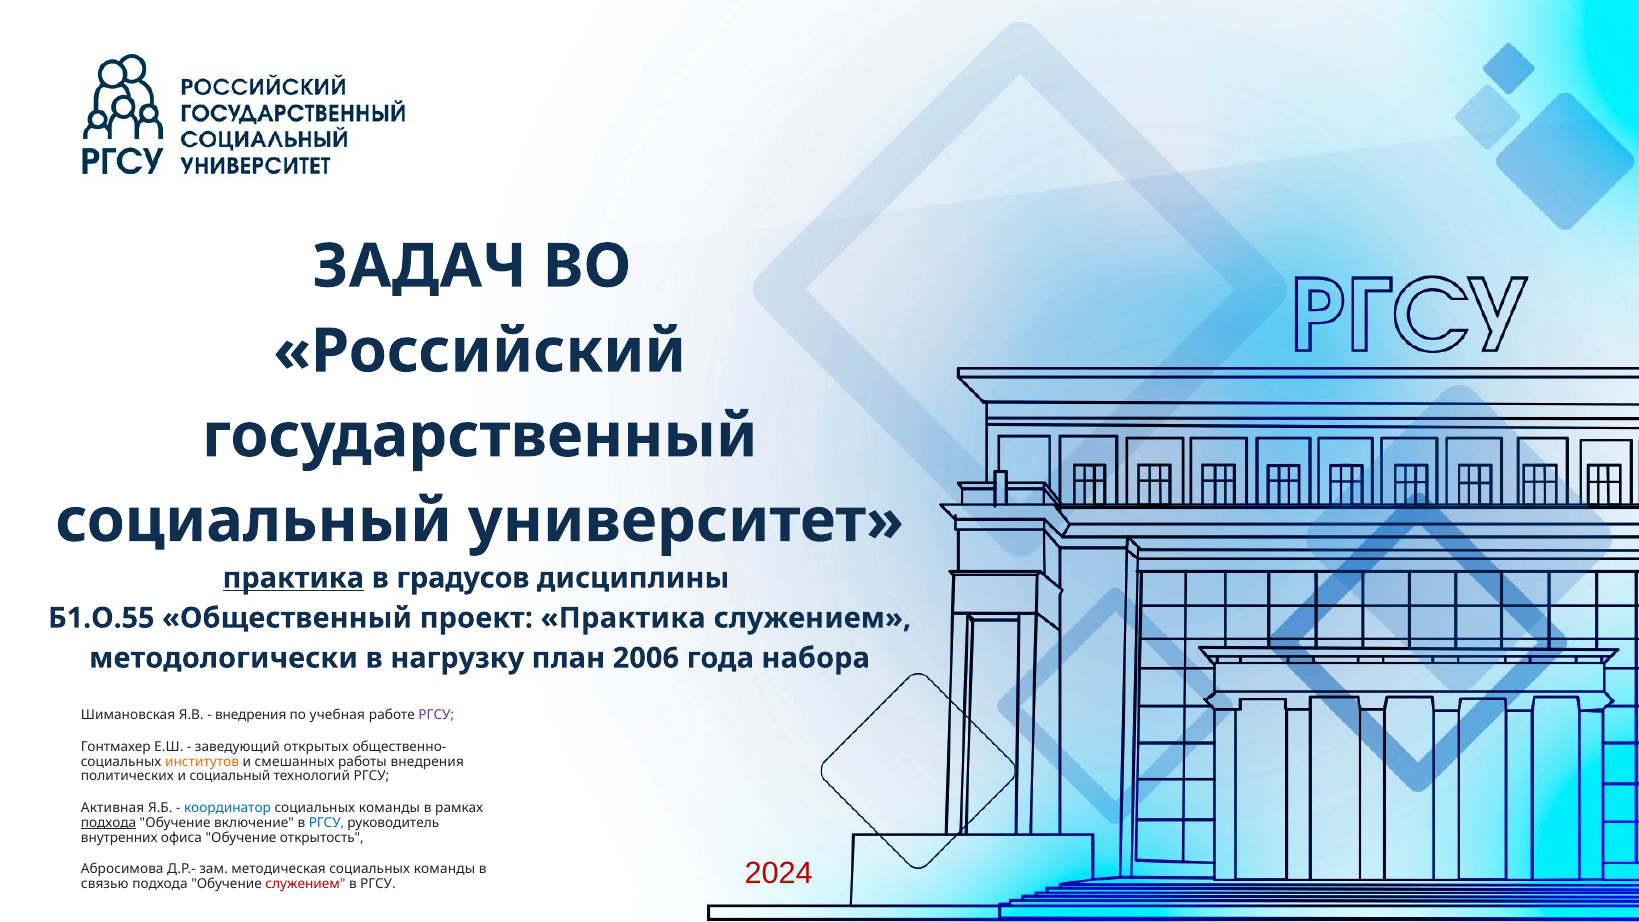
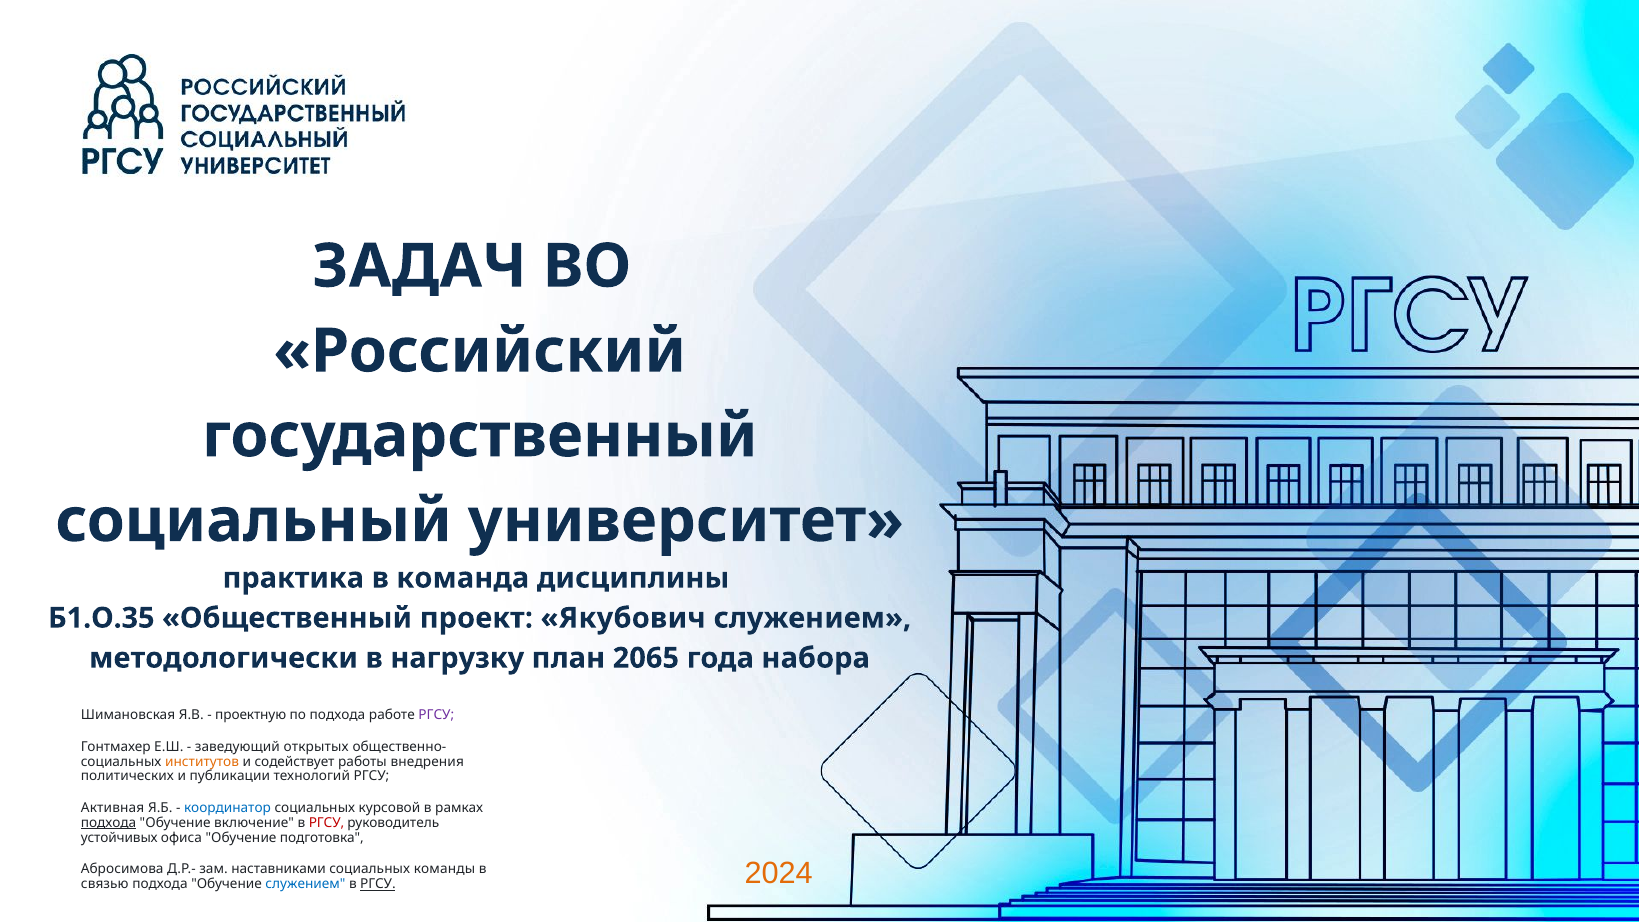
практика at (293, 578) underline: present -> none
градусов: градусов -> команда
Б1.О.55: Б1.О.55 -> Б1.О.35
проект Практика: Практика -> Якубович
2006: 2006 -> 2065
внедрения at (251, 715): внедрения -> проектную
по учебная: учебная -> подхода
смешанных: смешанных -> содействует
и социальный: социальный -> публикации
команды at (389, 808): команды -> курсовой
РГСУ at (327, 823) colour: blue -> red
внутренних: внутренних -> устойчивых
открытость: открытость -> подготовка
2024 colour: red -> orange
методическая: методическая -> наставниками
служением at (305, 884) colour: red -> blue
РГСУ at (378, 884) underline: none -> present
